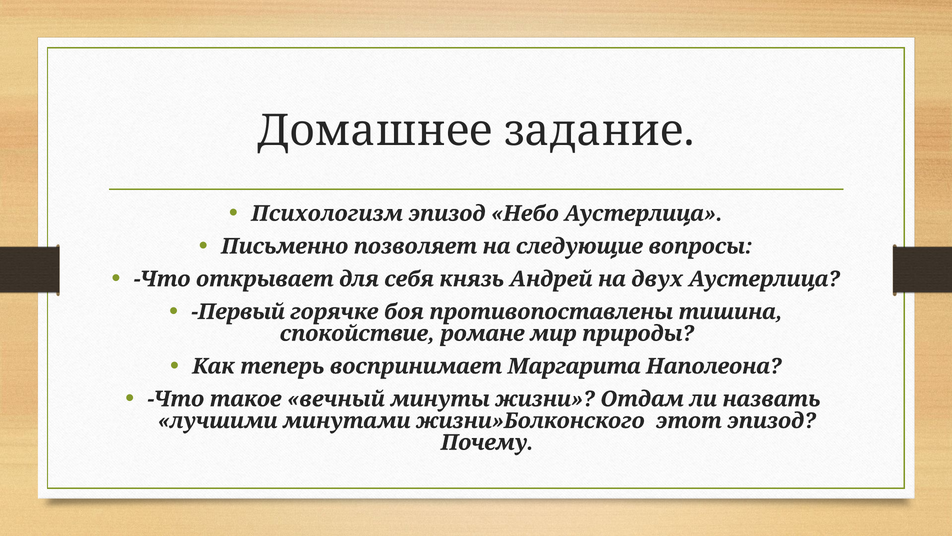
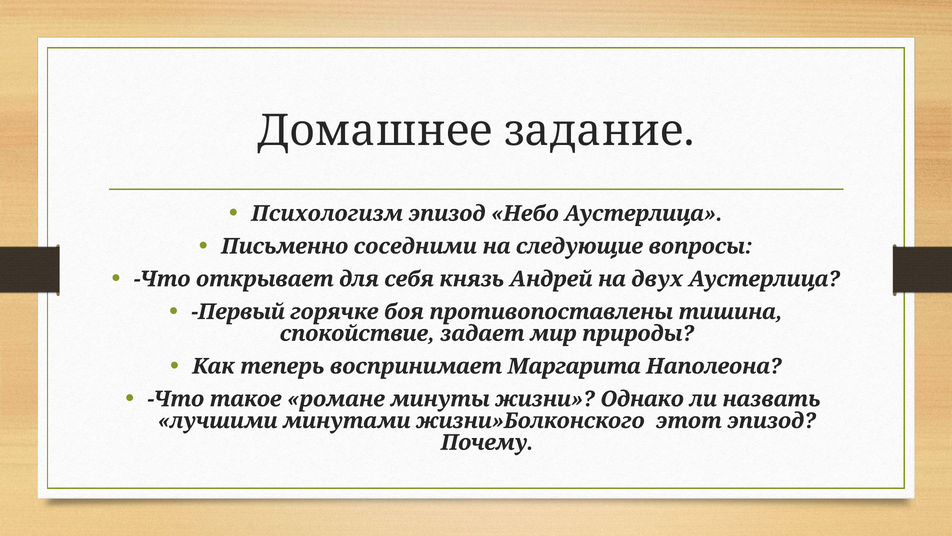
позволяет: позволяет -> соседними
романе: романе -> задает
вечный: вечный -> романе
Отдам: Отдам -> Однако
